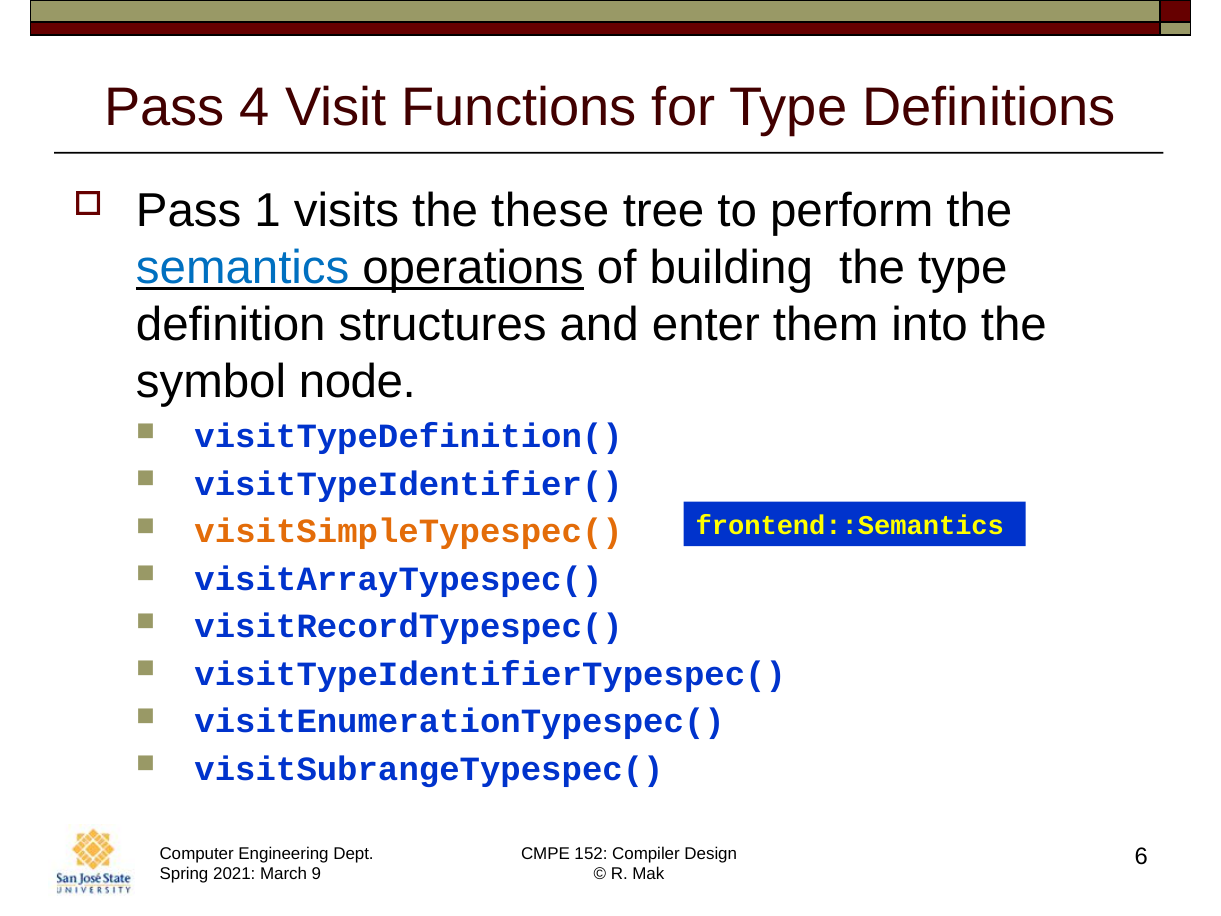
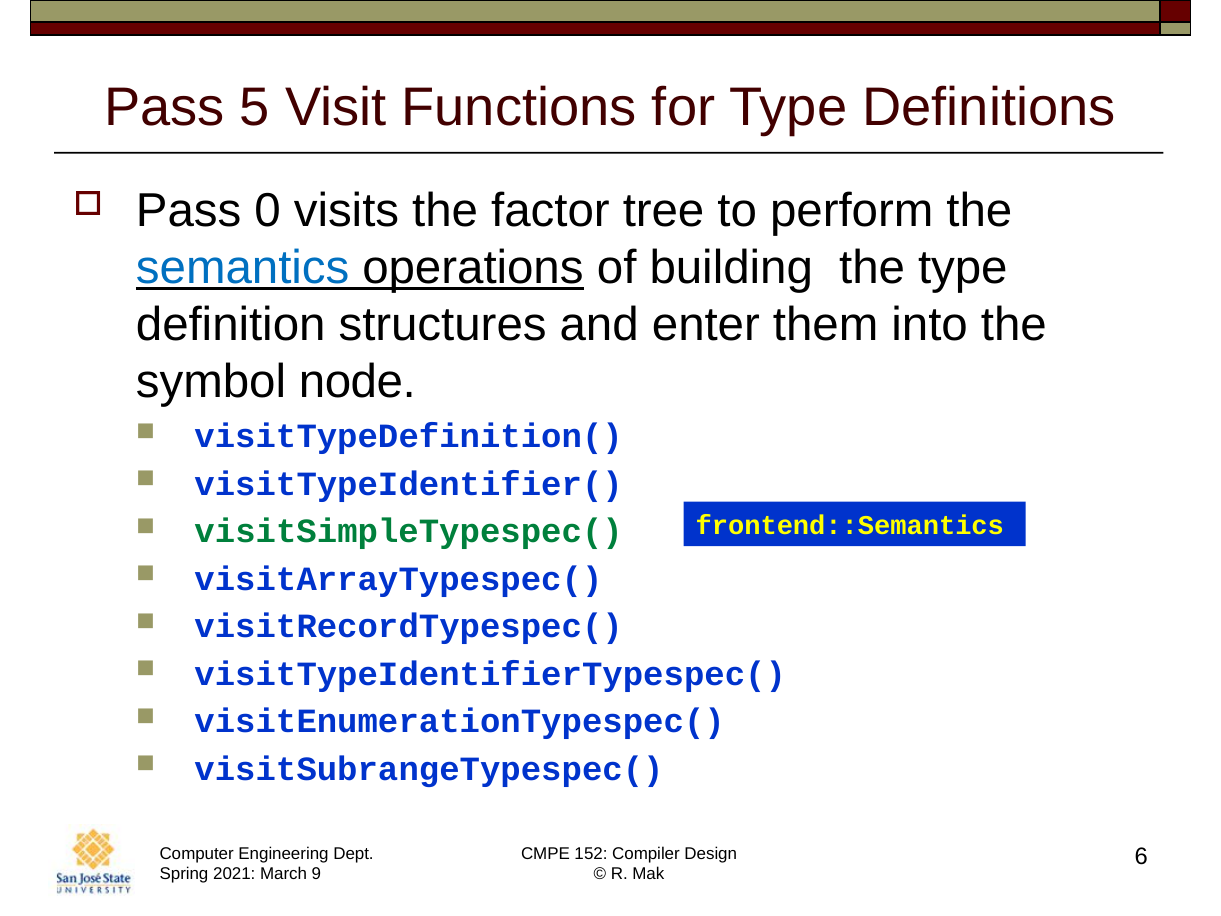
4: 4 -> 5
1: 1 -> 0
these: these -> factor
visitSimpleTypespec( colour: orange -> green
